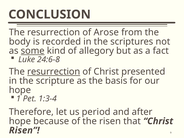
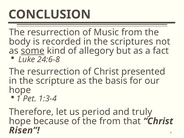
Arose: Arose -> Music
resurrection at (54, 72) underline: present -> none
after: after -> truly
the risen: risen -> from
